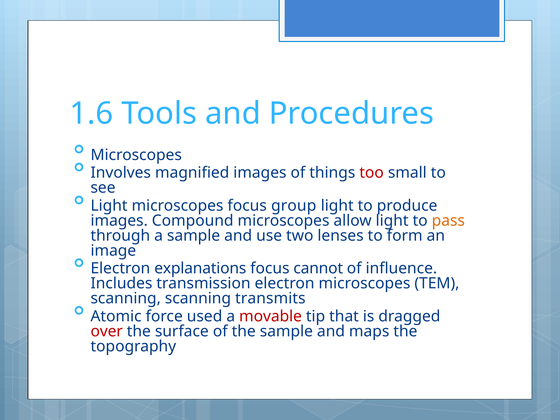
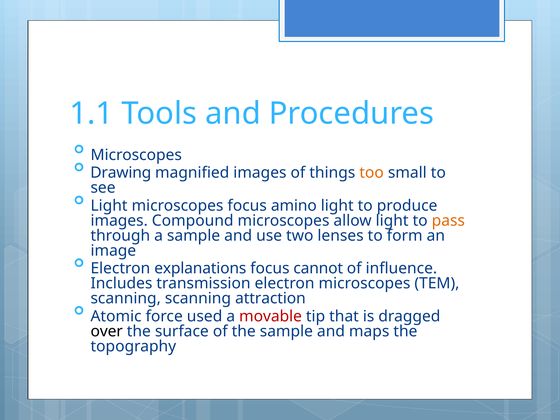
1.6: 1.6 -> 1.1
Involves: Involves -> Drawing
too colour: red -> orange
group: group -> amino
transmits: transmits -> attraction
over colour: red -> black
